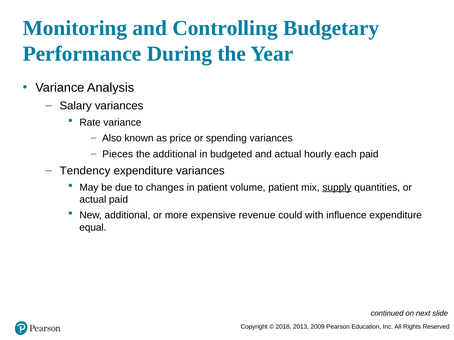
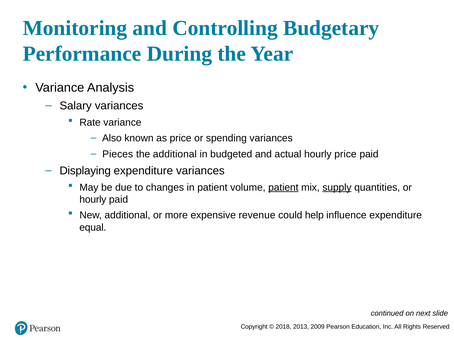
hourly each: each -> price
Tendency: Tendency -> Displaying
patient at (283, 188) underline: none -> present
actual at (93, 200): actual -> hourly
with: with -> help
